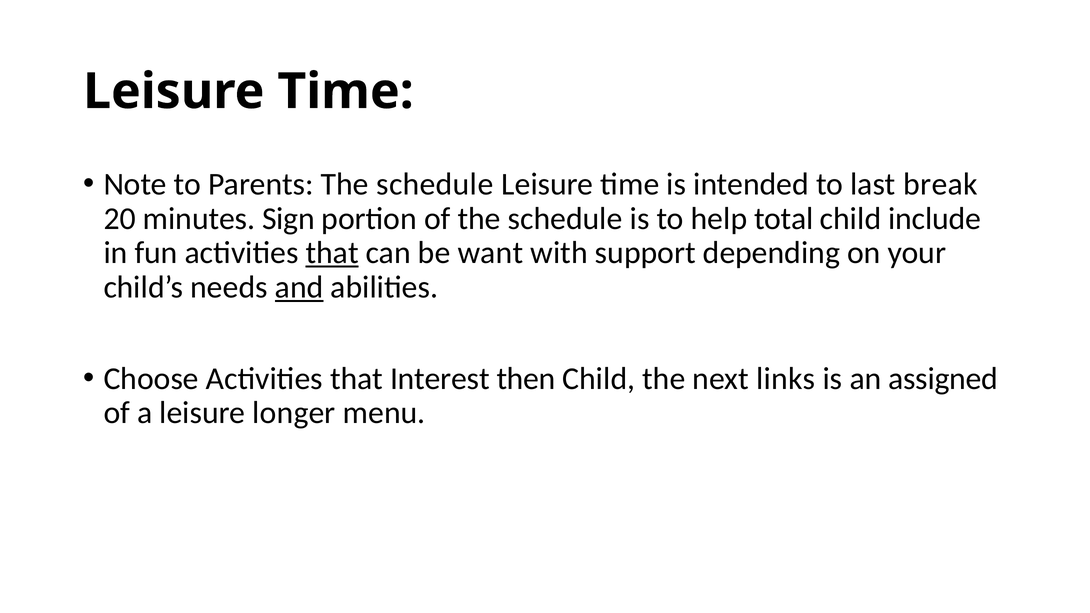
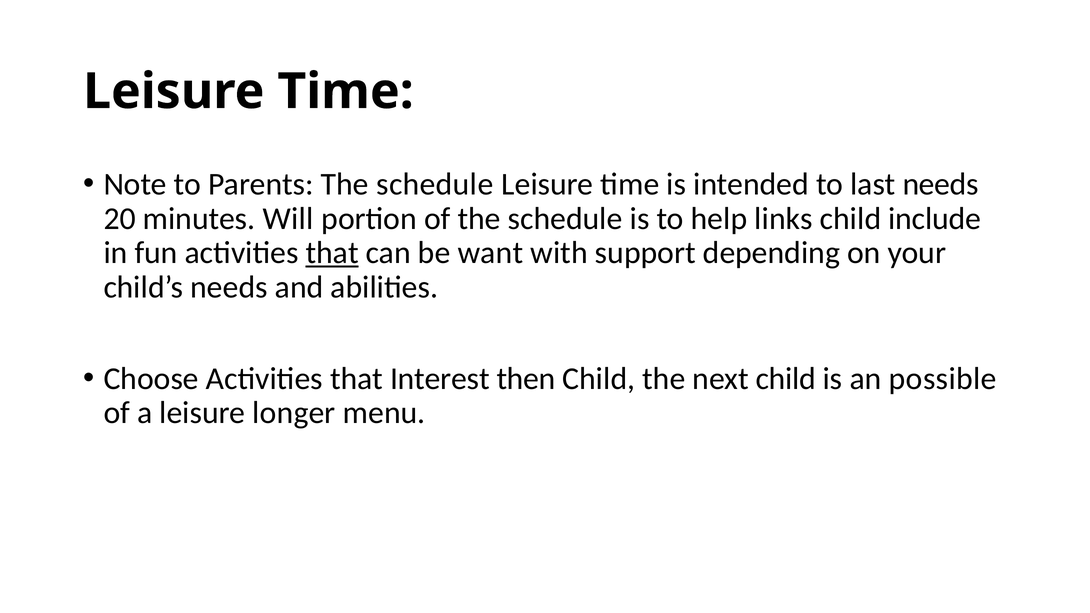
last break: break -> needs
Sign: Sign -> Will
total: total -> links
and underline: present -> none
next links: links -> child
assigned: assigned -> possible
